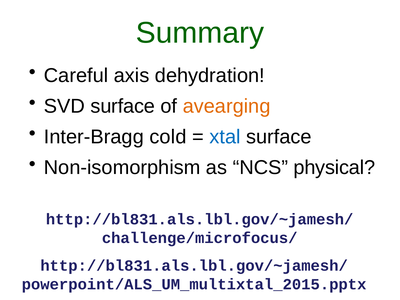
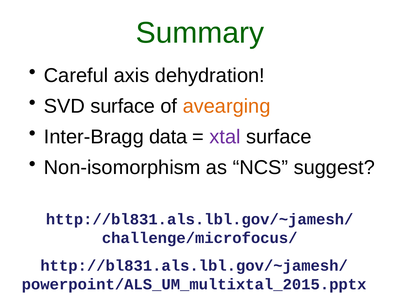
cold: cold -> data
xtal colour: blue -> purple
physical: physical -> suggest
